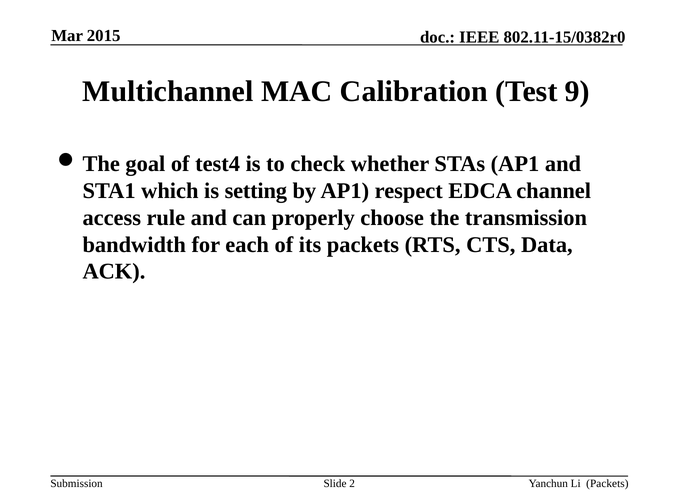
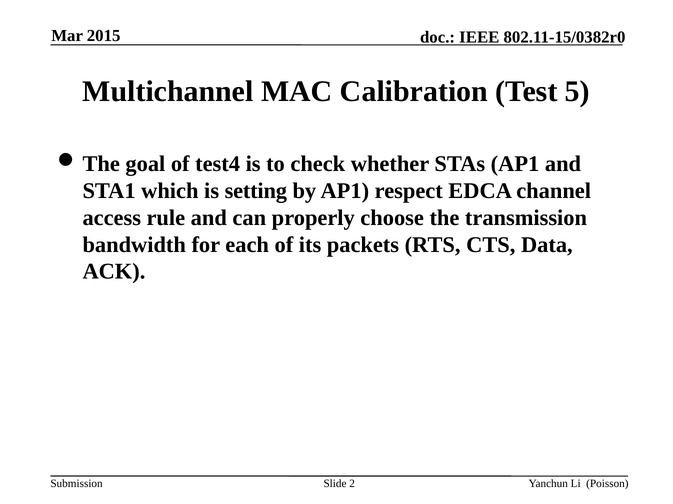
9: 9 -> 5
Li Packets: Packets -> Poisson
